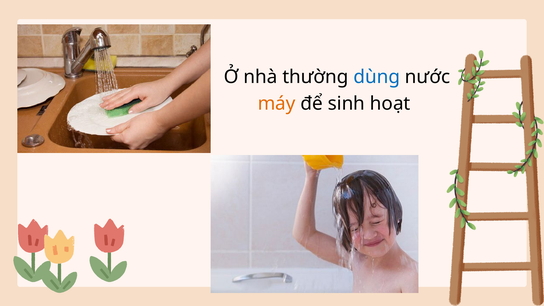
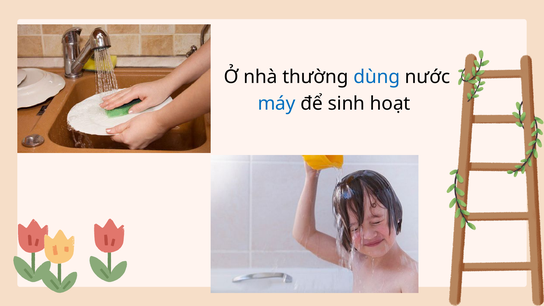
máy colour: orange -> blue
